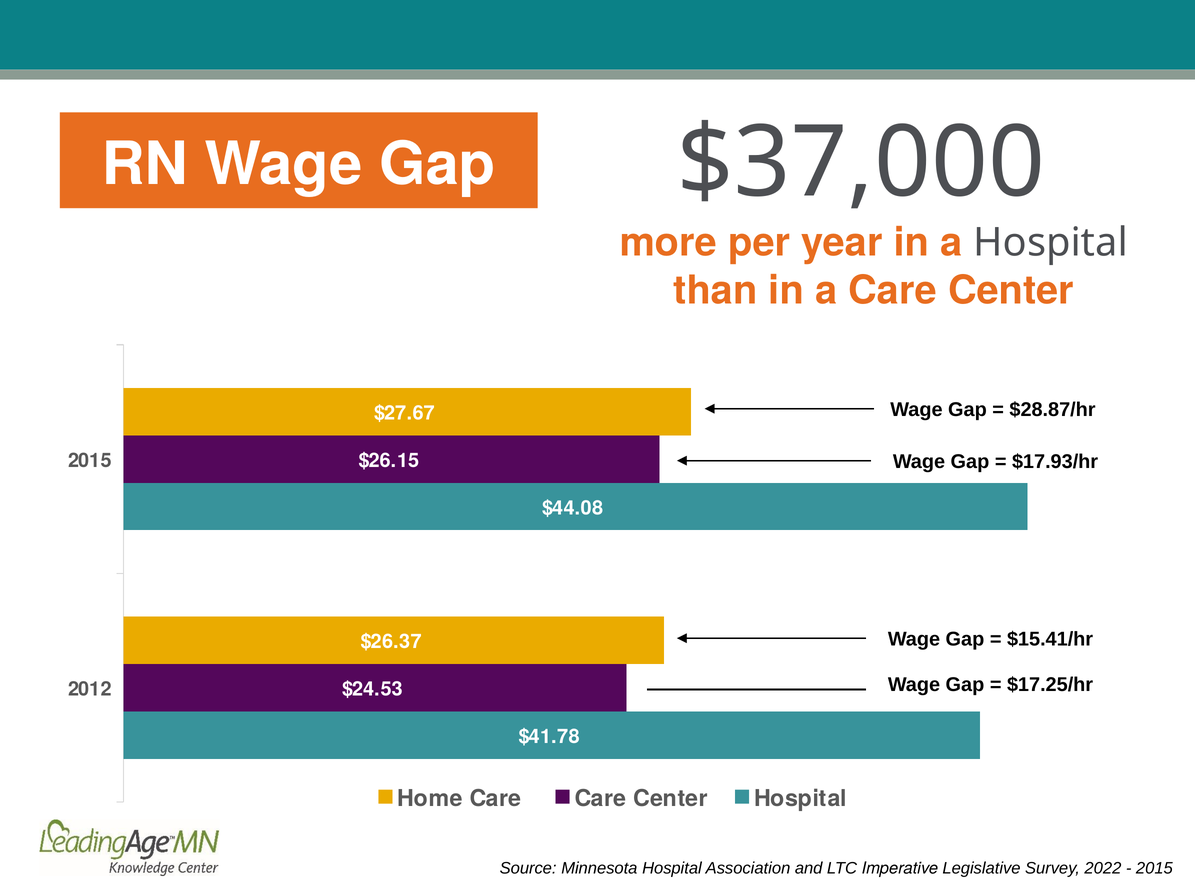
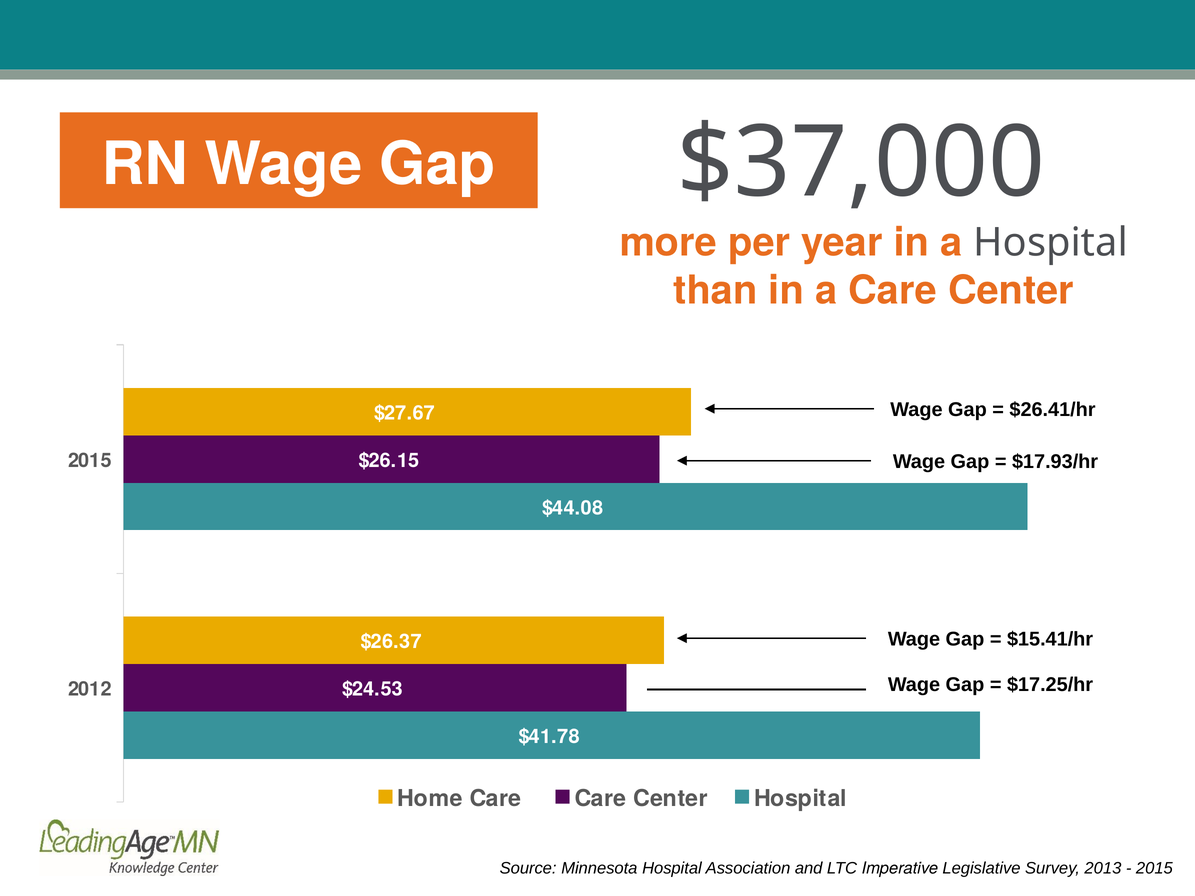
$28.87/hr: $28.87/hr -> $26.41/hr
2022: 2022 -> 2013
